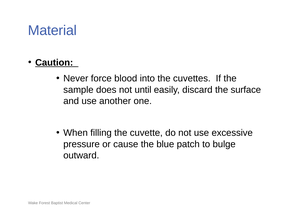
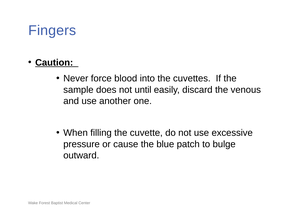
Material: Material -> Fingers
surface: surface -> venous
